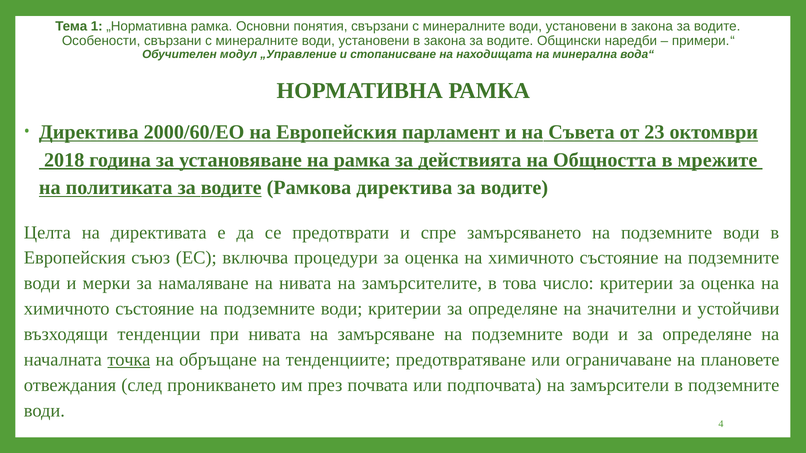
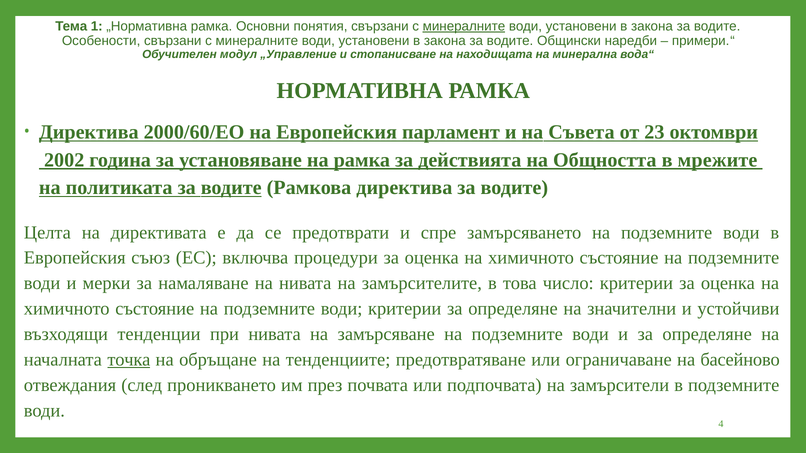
минералните at (464, 26) underline: none -> present
2018: 2018 -> 2002
плановете: плановете -> басейново
